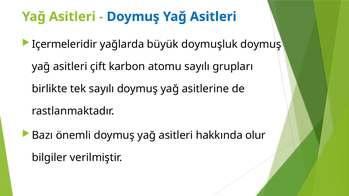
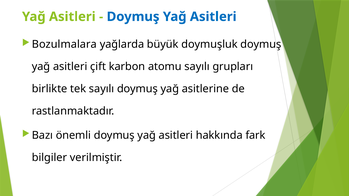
Içermeleridir: Içermeleridir -> Bozulmalara
olur: olur -> fark
